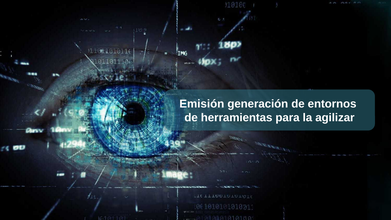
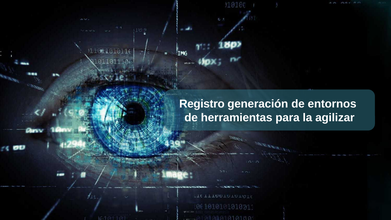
Emisión: Emisión -> Registro
